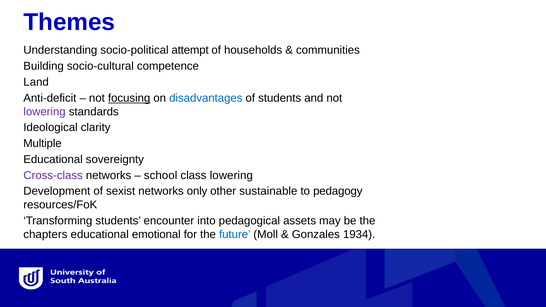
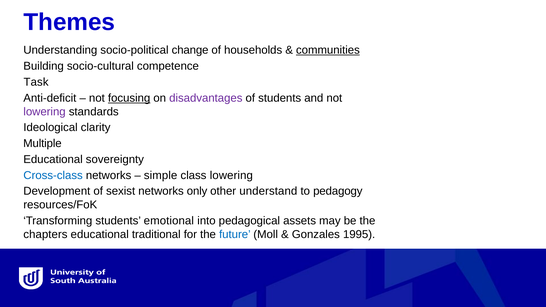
attempt: attempt -> change
communities underline: none -> present
Land: Land -> Task
disadvantages colour: blue -> purple
Cross-class colour: purple -> blue
school: school -> simple
sustainable: sustainable -> understand
encounter: encounter -> emotional
emotional: emotional -> traditional
1934: 1934 -> 1995
